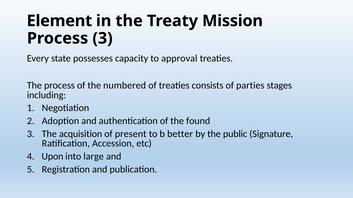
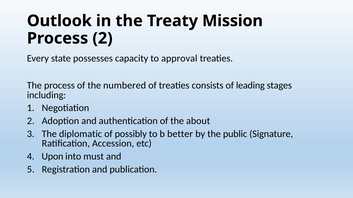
Element: Element -> Outlook
Process 3: 3 -> 2
parties: parties -> leading
found: found -> about
acquisition: acquisition -> diplomatic
present: present -> possibly
large: large -> must
